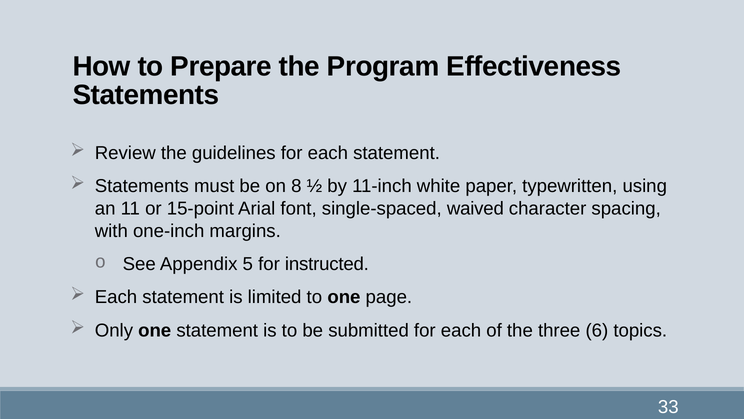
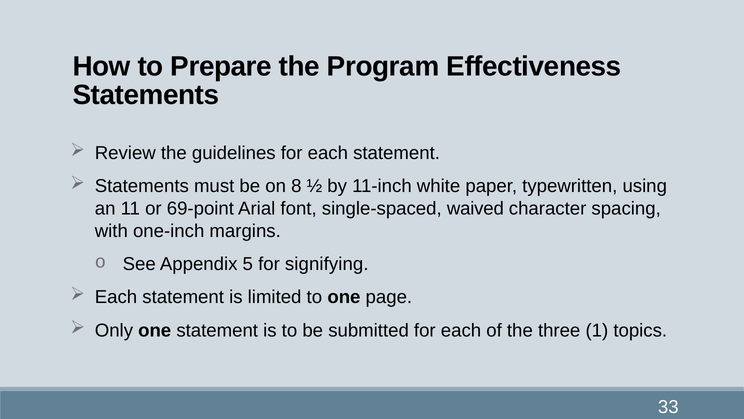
15-point: 15-point -> 69-point
instructed: instructed -> signifying
6: 6 -> 1
